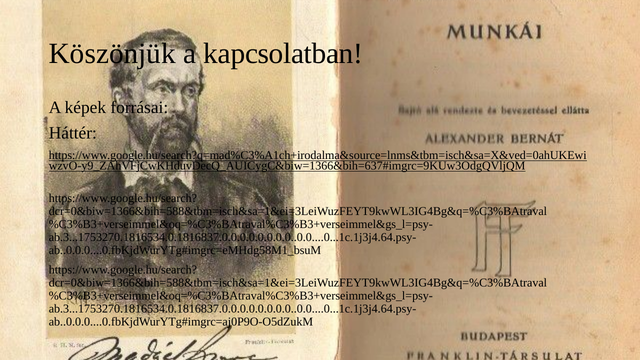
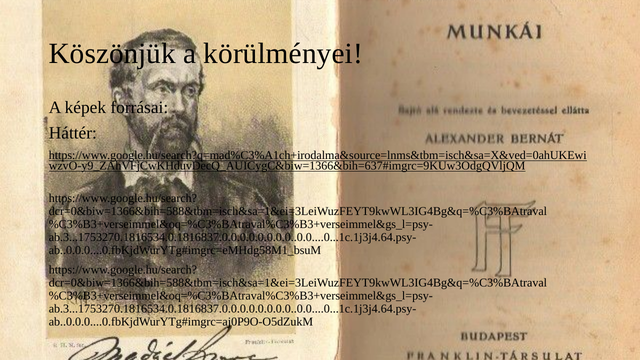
kapcsolatban: kapcsolatban -> körülményei
